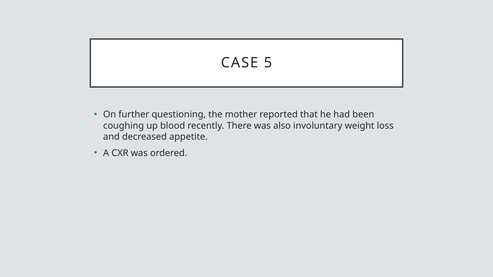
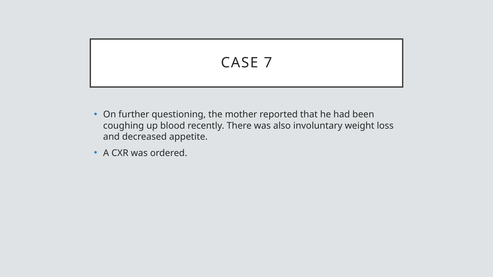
5: 5 -> 7
